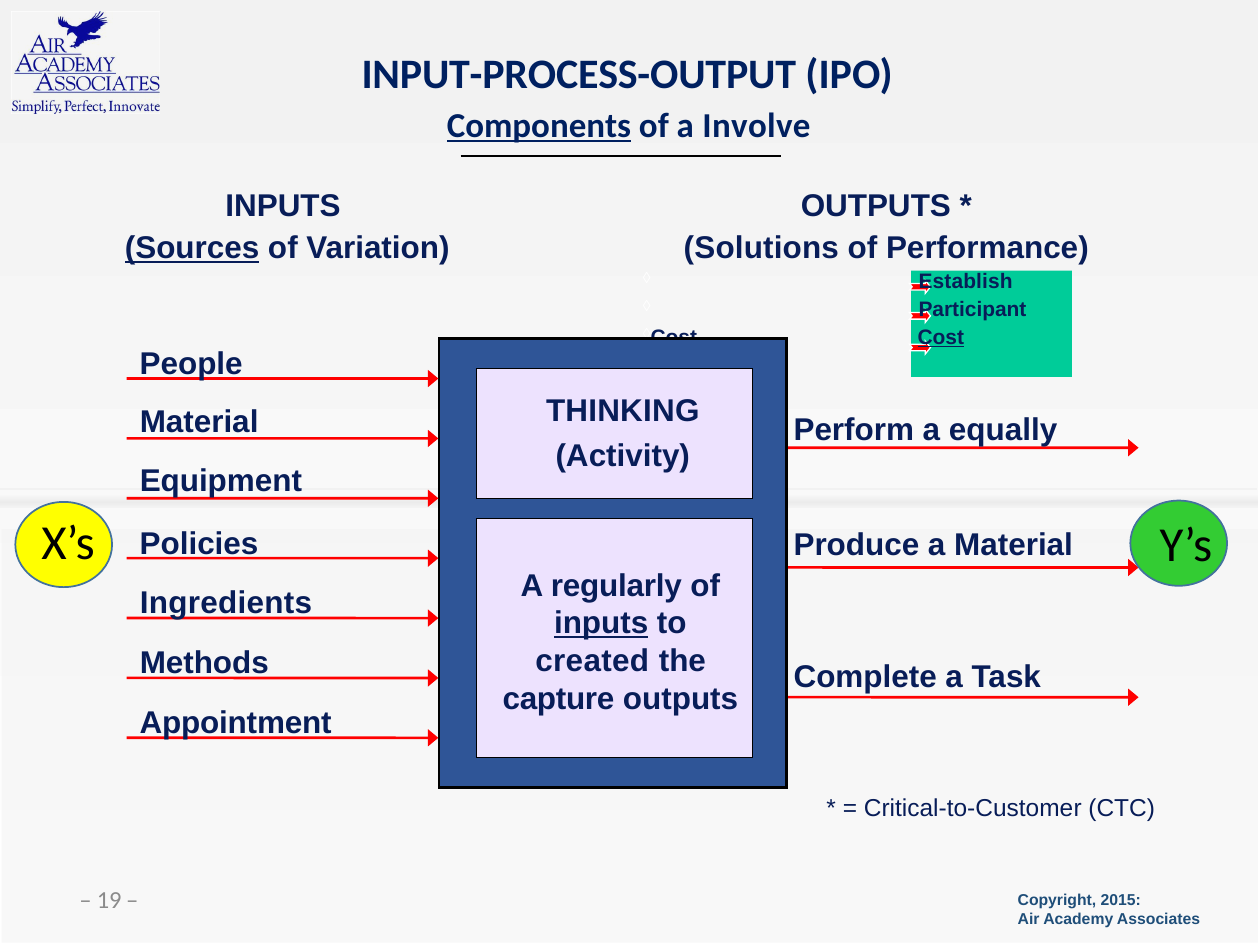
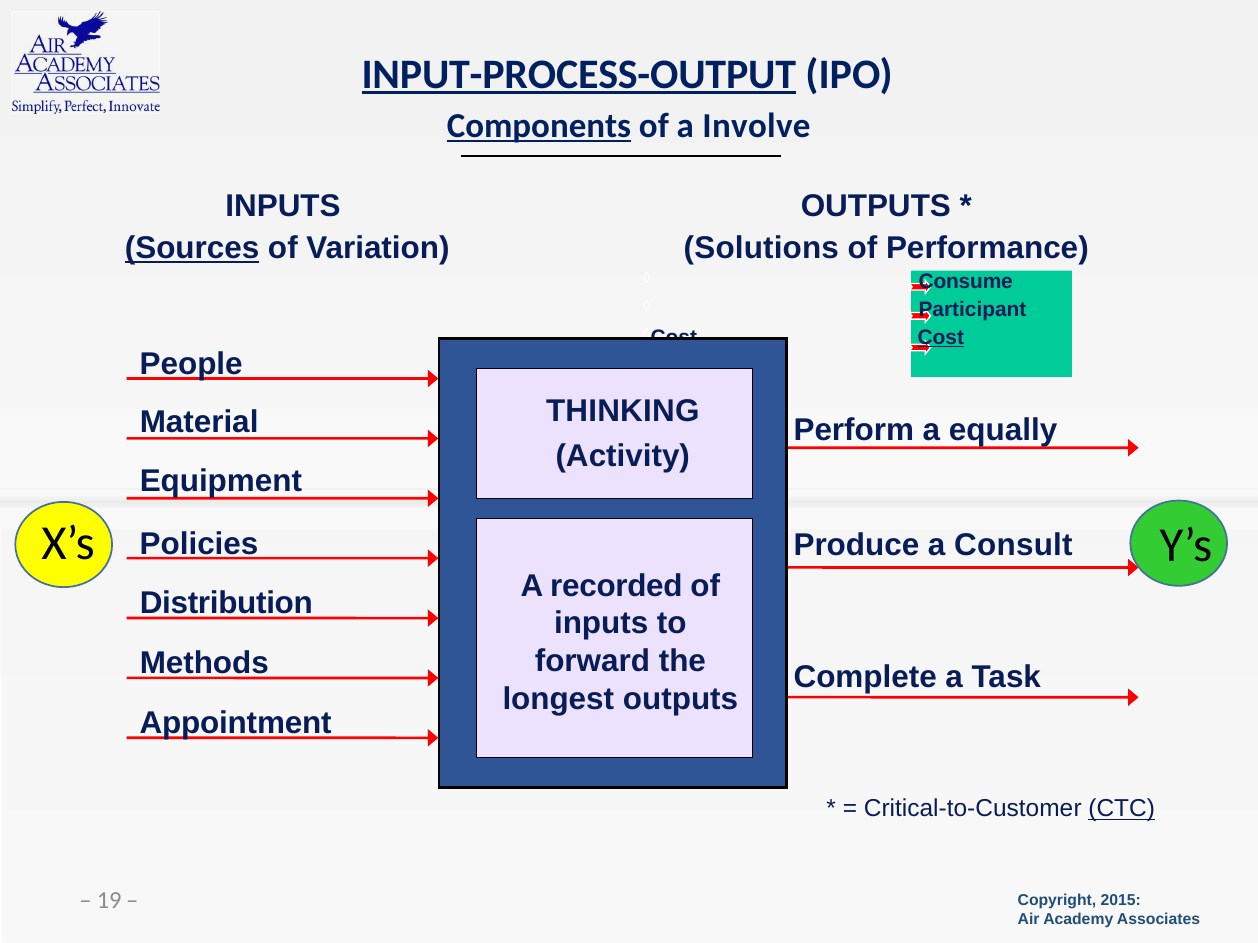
INPUT-PROCESS-OUTPUT underline: none -> present
Establish: Establish -> Consume
a Material: Material -> Consult
regularly: regularly -> recorded
Ingredients: Ingredients -> Distribution
inputs at (601, 624) underline: present -> none
created: created -> forward
capture: capture -> longest
CTC underline: none -> present
